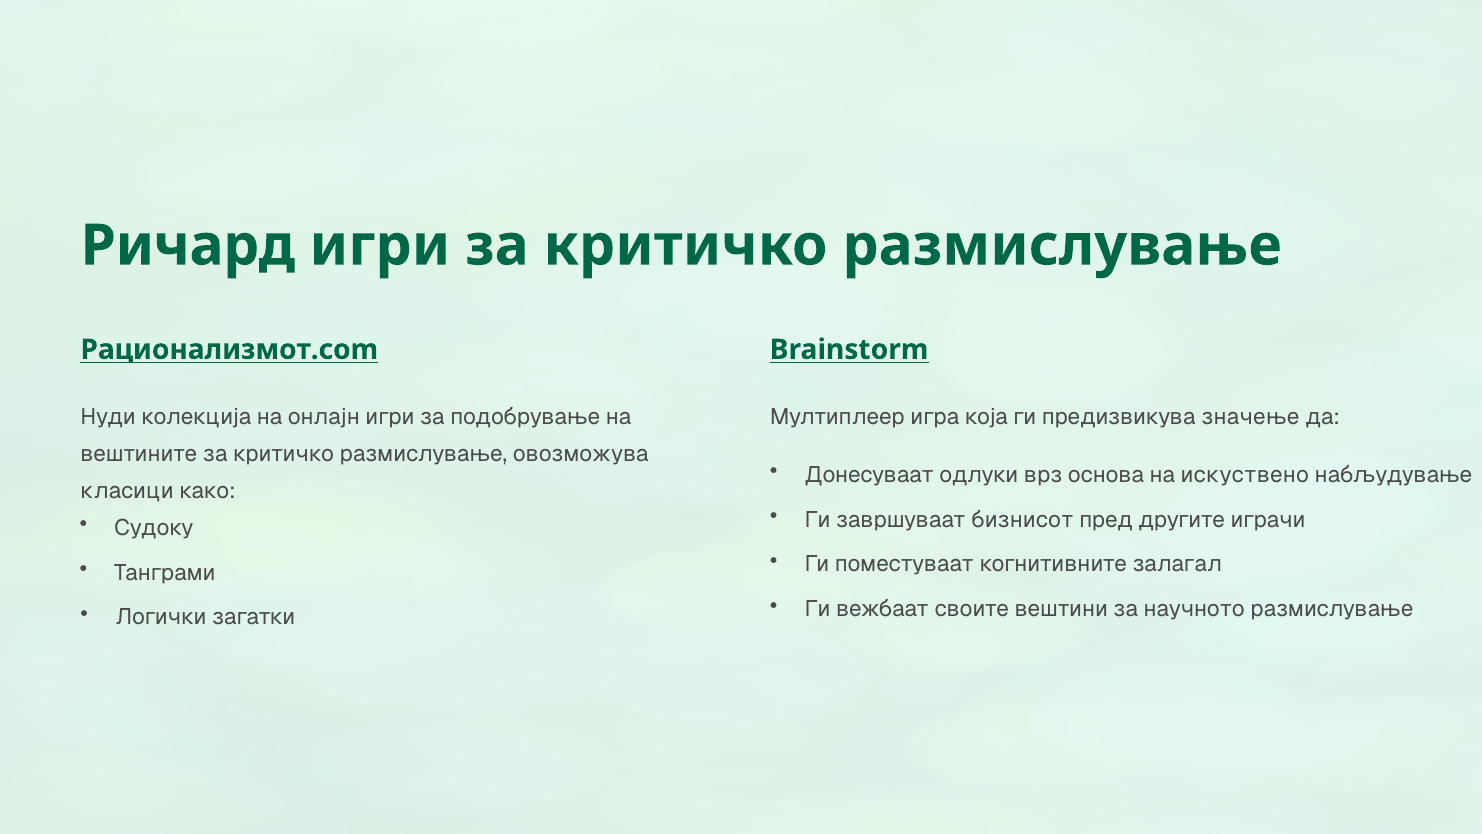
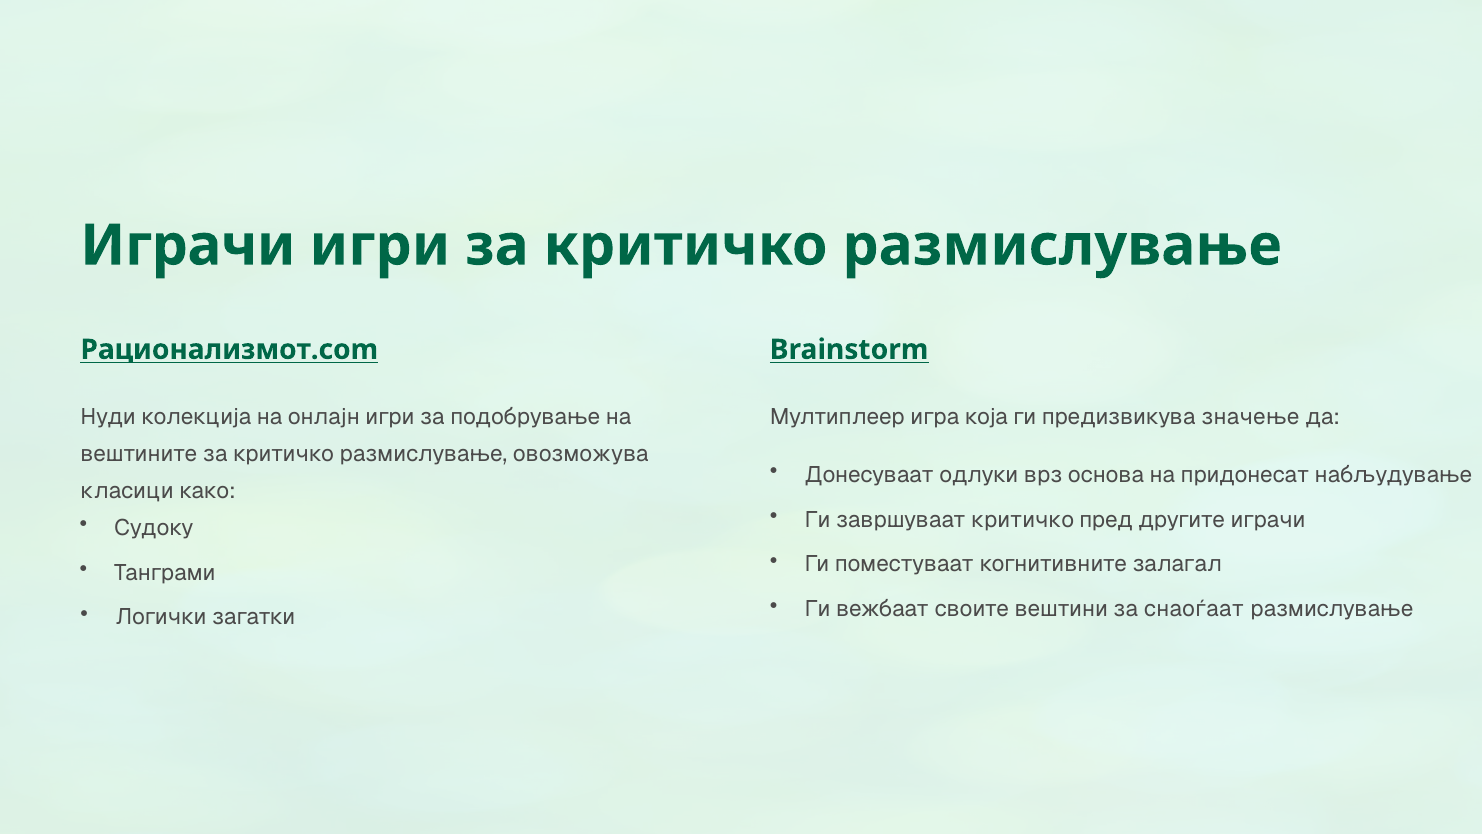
Ричард at (188, 246): Ричард -> Играчи
искуствено: искуствено -> придонесат
завршуваат бизнисот: бизнисот -> критичко
научното: научното -> снаоѓаат
